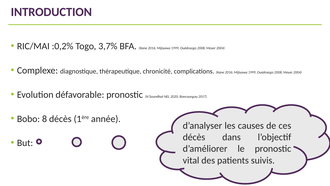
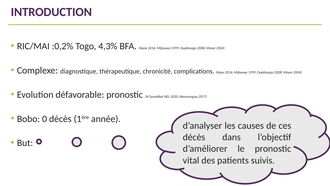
3,7%: 3,7% -> 4,3%
8: 8 -> 0
